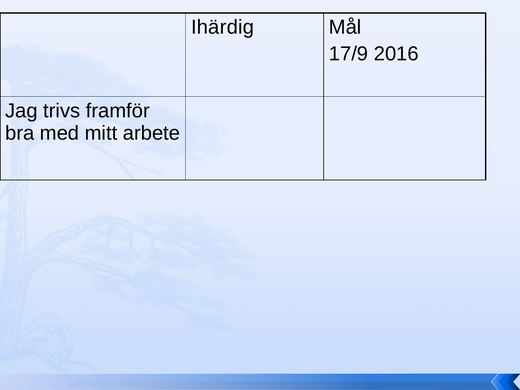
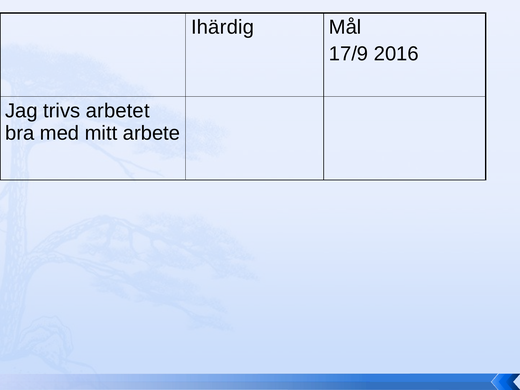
framför: framför -> arbetet
